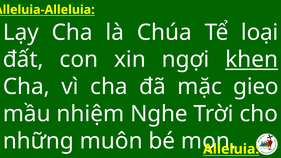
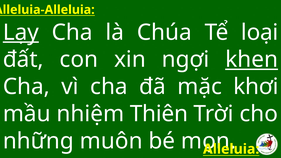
Lạy underline: none -> present
gieo: gieo -> khơi
Nghe: Nghe -> Thiên
